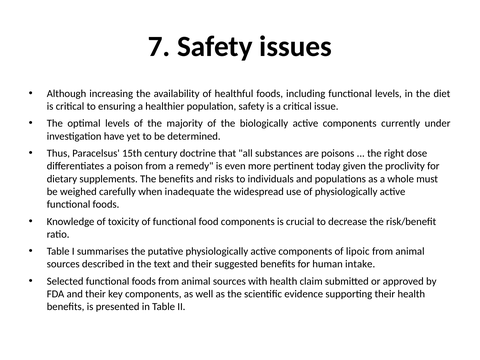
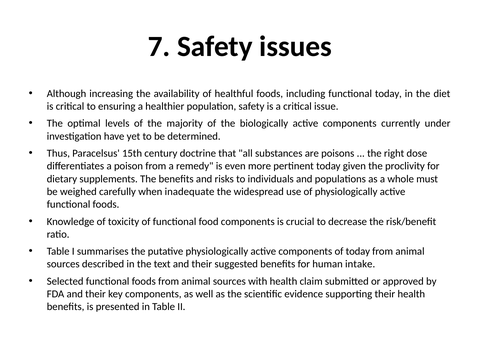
functional levels: levels -> today
of lipoic: lipoic -> today
